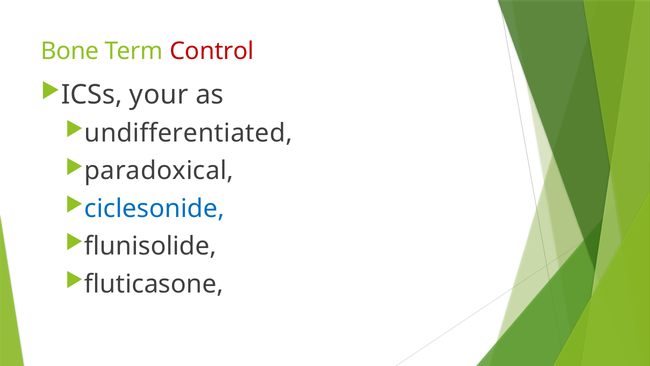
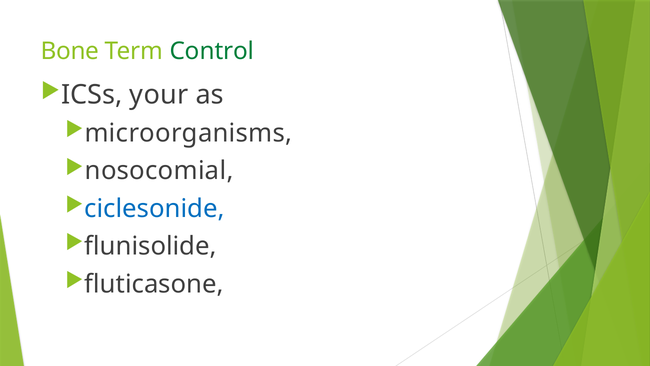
Control colour: red -> green
undifferentiated: undifferentiated -> microorganisms
paradoxical: paradoxical -> nosocomial
